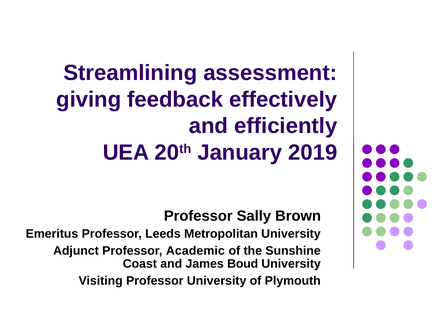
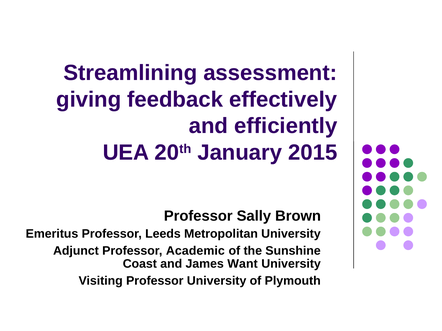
2019: 2019 -> 2015
Boud: Boud -> Want
